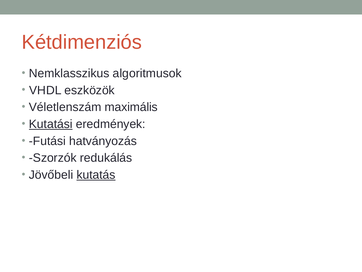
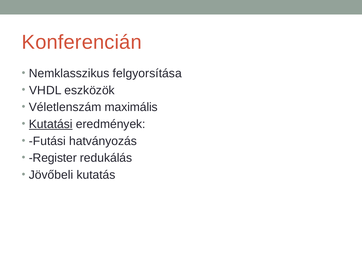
Kétdimenziós: Kétdimenziós -> Konferencián
algoritmusok: algoritmusok -> felgyorsítása
Szorzók: Szorzók -> Register
kutatás underline: present -> none
